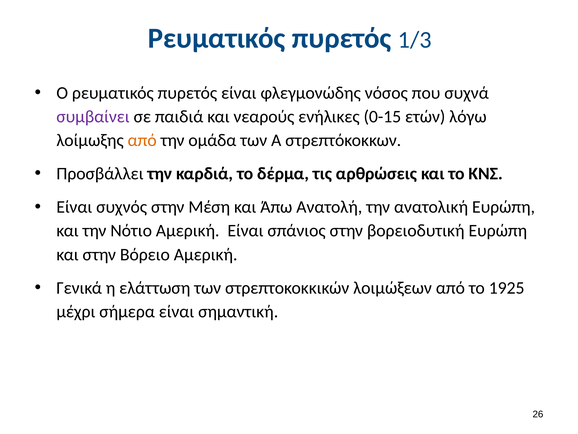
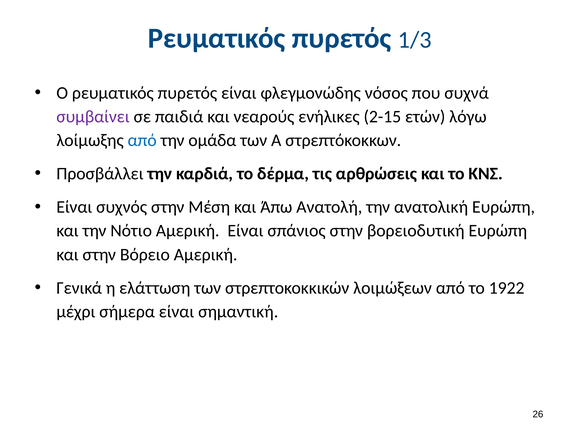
0-15: 0-15 -> 2-15
από at (142, 140) colour: orange -> blue
1925: 1925 -> 1922
